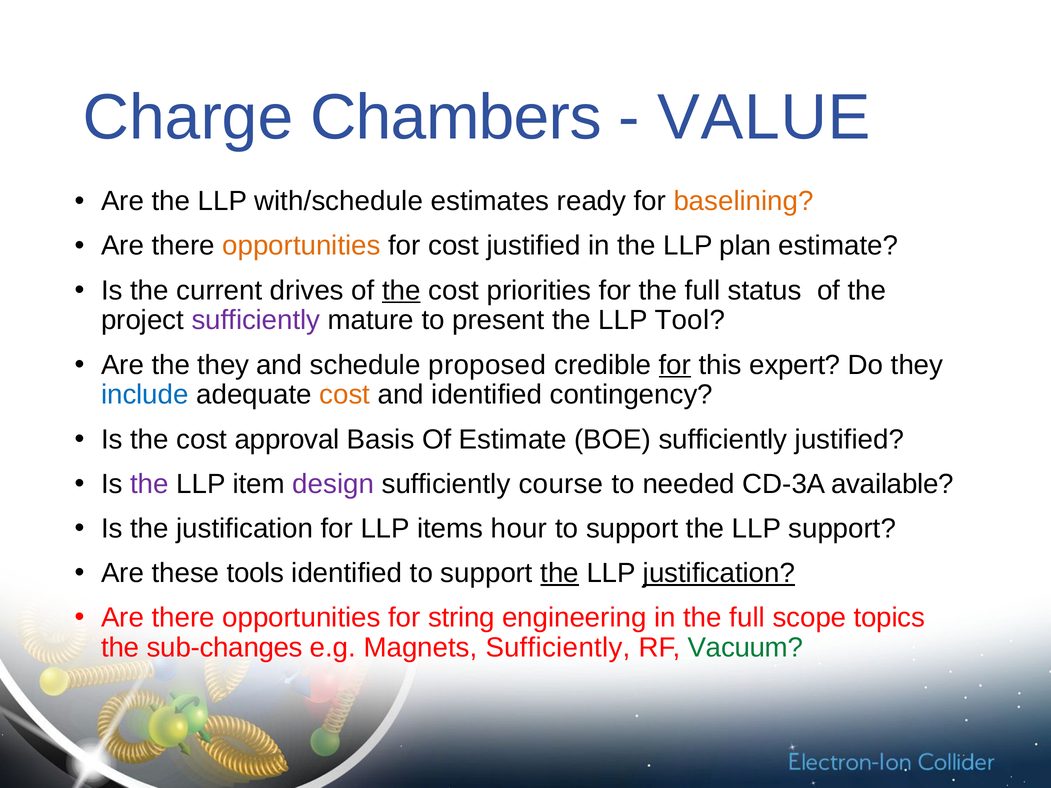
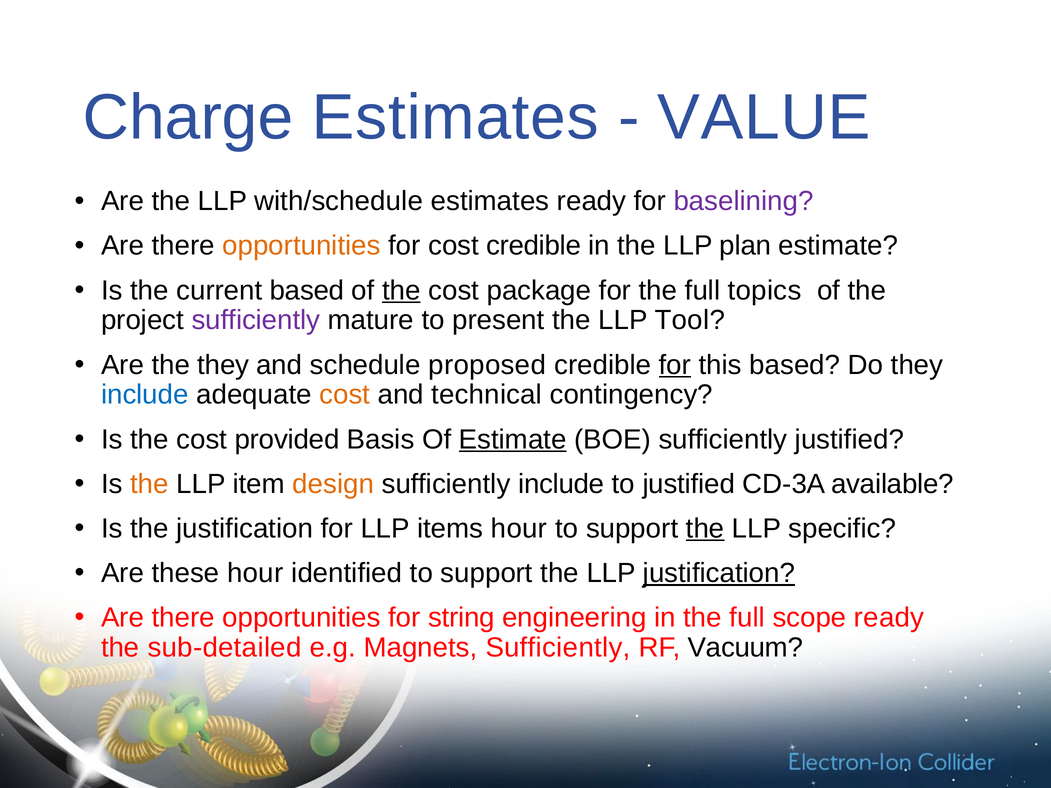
Charge Chambers: Chambers -> Estimates
baselining colour: orange -> purple
cost justified: justified -> credible
current drives: drives -> based
priorities: priorities -> package
status: status -> topics
this expert: expert -> based
and identified: identified -> technical
approval: approval -> provided
Estimate at (513, 440) underline: none -> present
the at (149, 484) colour: purple -> orange
design colour: purple -> orange
sufficiently course: course -> include
to needed: needed -> justified
the at (705, 529) underline: none -> present
LLP support: support -> specific
these tools: tools -> hour
the at (560, 573) underline: present -> none
scope topics: topics -> ready
sub-changes: sub-changes -> sub-detailed
Vacuum colour: green -> black
